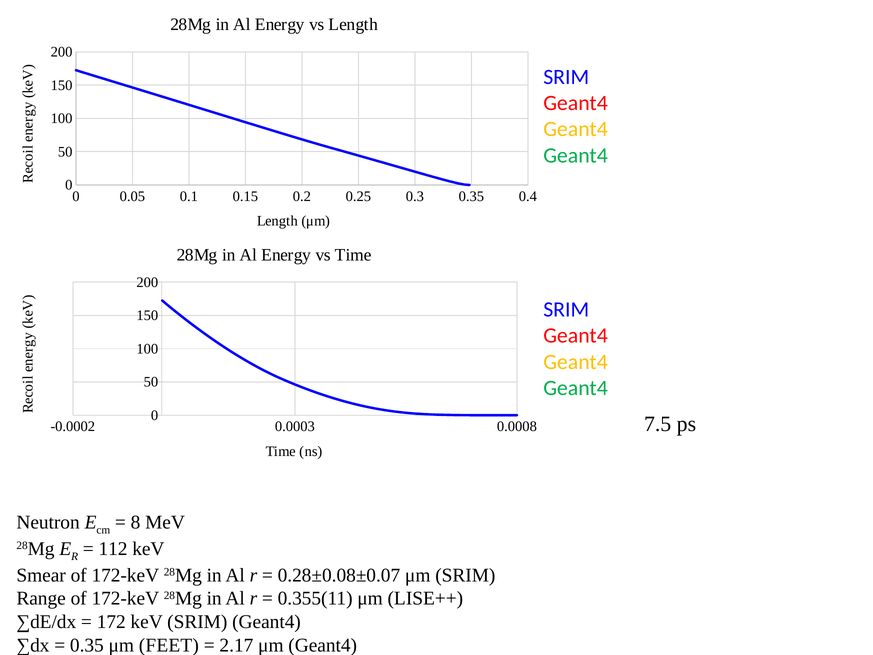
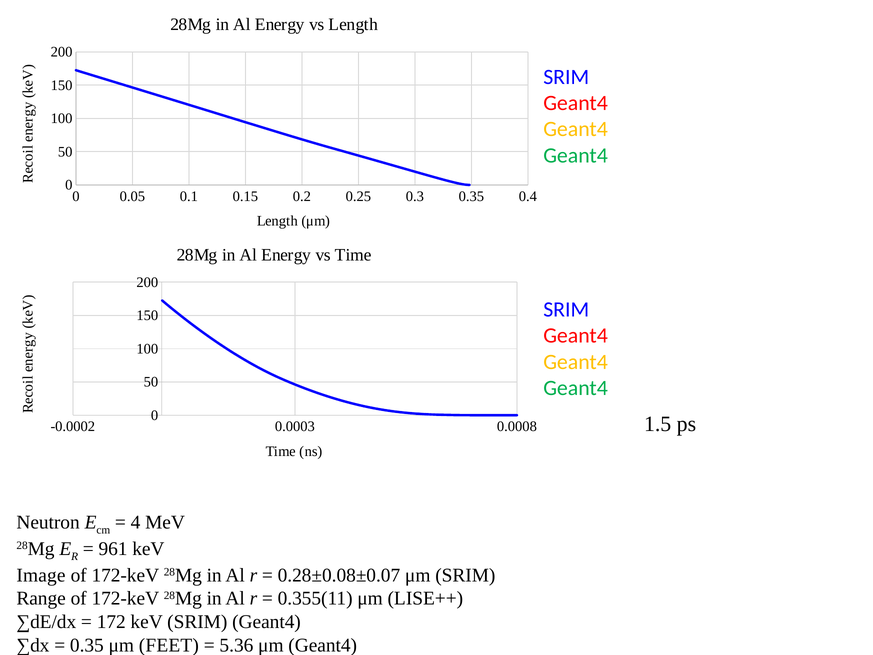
7.5: 7.5 -> 1.5
8: 8 -> 4
112: 112 -> 961
Smear: Smear -> Image
2.17: 2.17 -> 5.36
